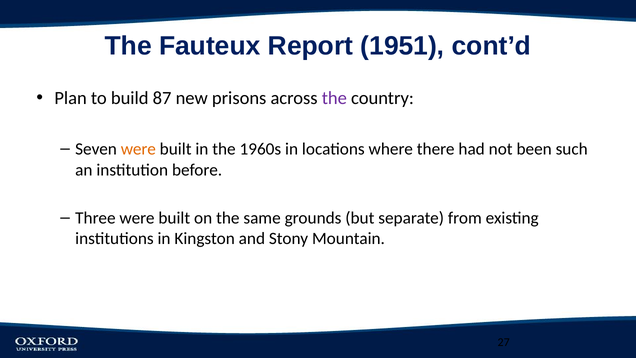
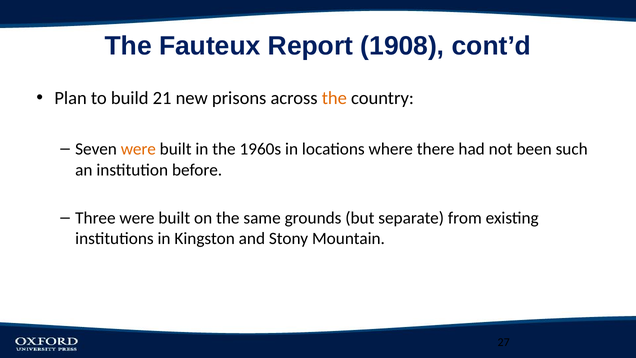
1951: 1951 -> 1908
87: 87 -> 21
the at (334, 98) colour: purple -> orange
